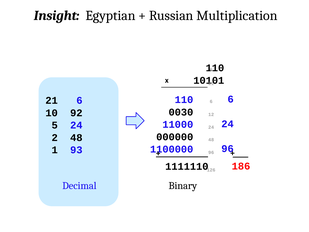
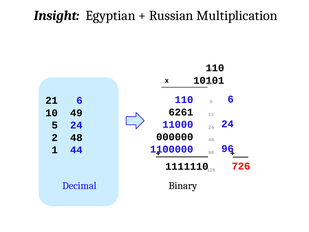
0030: 0030 -> 6261
92: 92 -> 49
93: 93 -> 44
186: 186 -> 726
